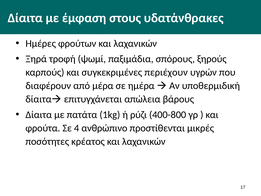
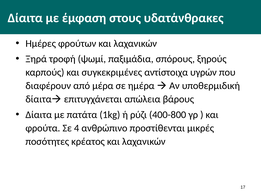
περιέχουν: περιέχουν -> αντίστοιχα
